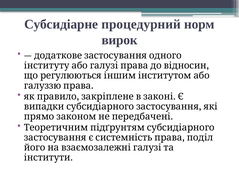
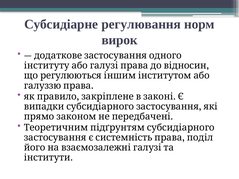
процедурний: процедурний -> регулювання
